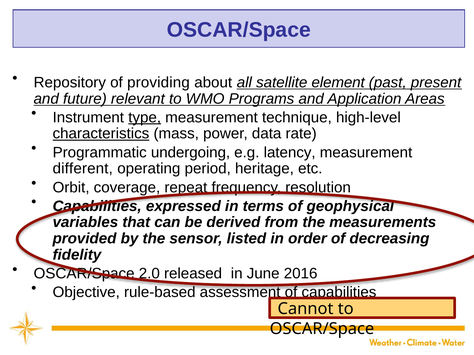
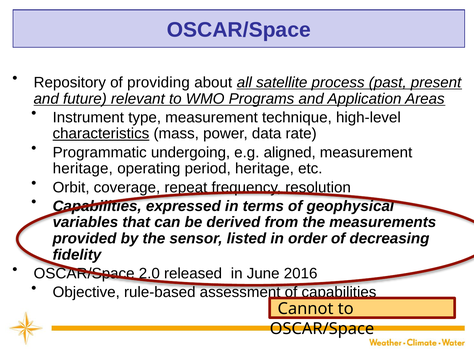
element: element -> process
type underline: present -> none
latency: latency -> aligned
different at (83, 169): different -> heritage
